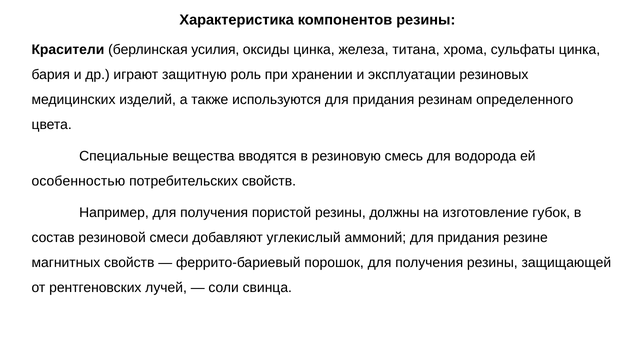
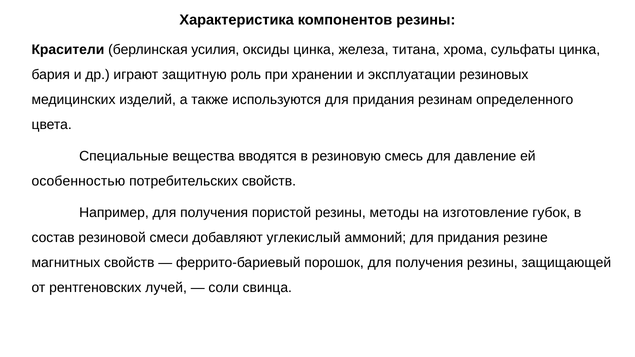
водорода: водорода -> давление
должны: должны -> методы
